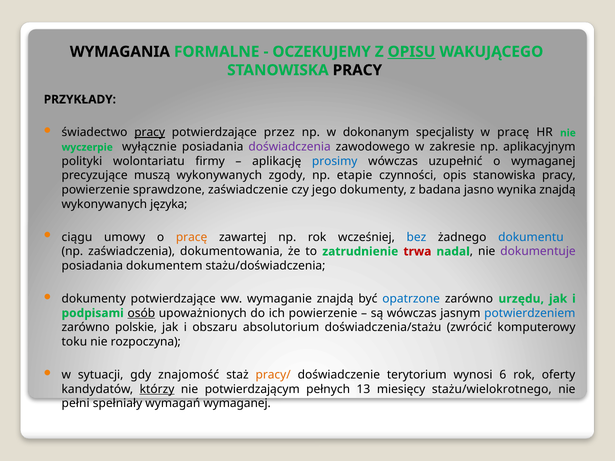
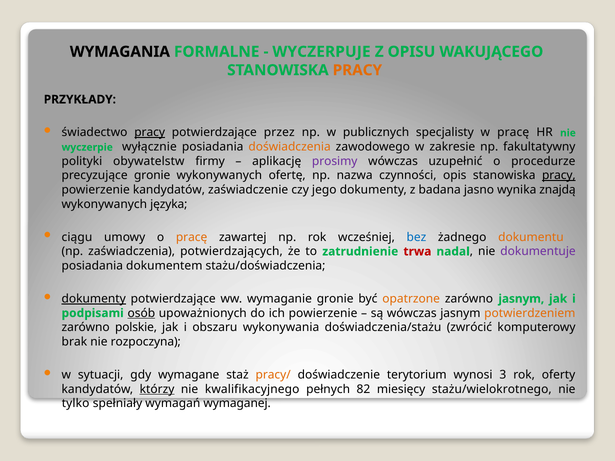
OCZEKUJEMY: OCZEKUJEMY -> WYCZERPUJE
OPISU underline: present -> none
PRACY at (357, 70) colour: black -> orange
dokonanym: dokonanym -> publicznych
doświadczenia colour: purple -> orange
aplikacyjnym: aplikacyjnym -> fakultatywny
wolontariatu: wolontariatu -> obywatelstw
prosimy colour: blue -> purple
o wymaganej: wymaganej -> procedurze
precyzujące muszą: muszą -> gronie
zgody: zgody -> ofertę
etapie: etapie -> nazwa
pracy at (559, 176) underline: none -> present
powierzenie sprawdzone: sprawdzone -> kandydatów
dokumentu colour: blue -> orange
dokumentowania: dokumentowania -> potwierdzających
dokumenty at (94, 299) underline: none -> present
wymaganie znajdą: znajdą -> gronie
opatrzone colour: blue -> orange
zarówno urzędu: urzędu -> jasnym
potwierdzeniem colour: blue -> orange
absolutorium: absolutorium -> wykonywania
toku: toku -> brak
znajomość: znajomość -> wymagane
6: 6 -> 3
potwierdzającym: potwierdzającym -> kwalifikacyjnego
13: 13 -> 82
pełni: pełni -> tylko
